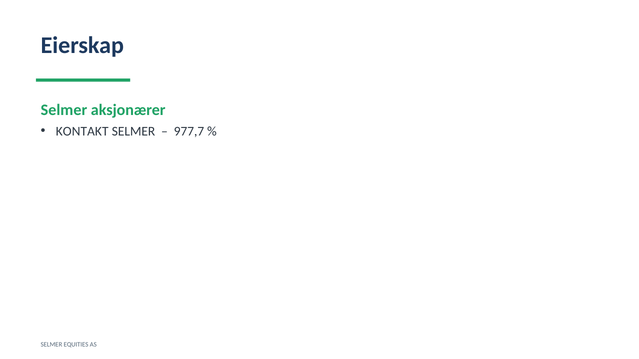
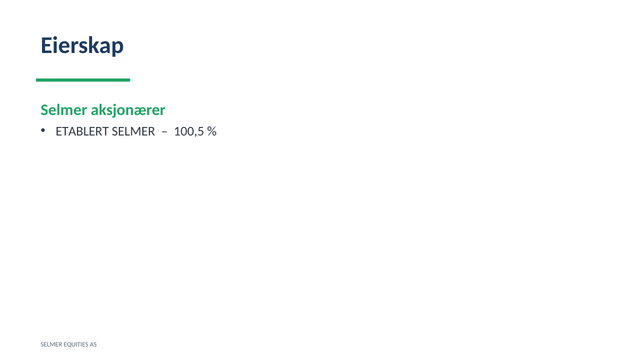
KONTAKT: KONTAKT -> ETABLERT
977,7: 977,7 -> 100,5
